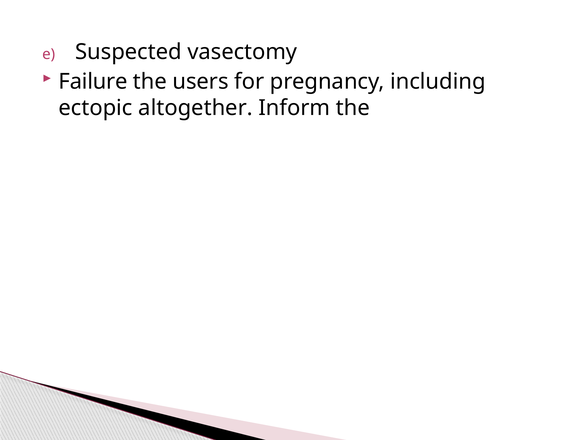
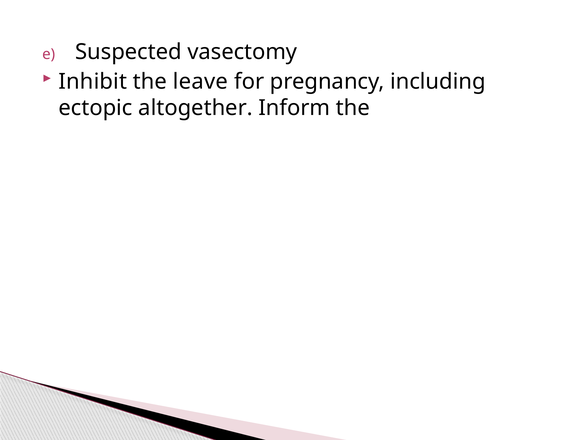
Failure: Failure -> Inhibit
users: users -> leave
